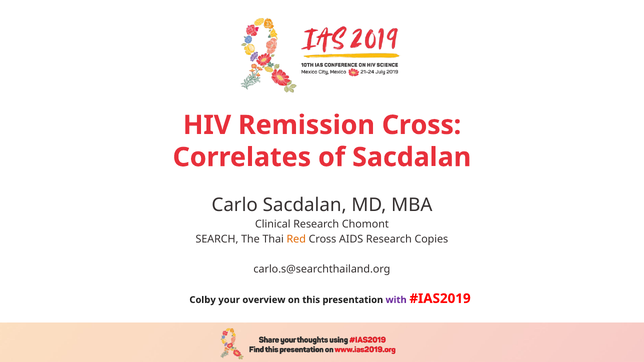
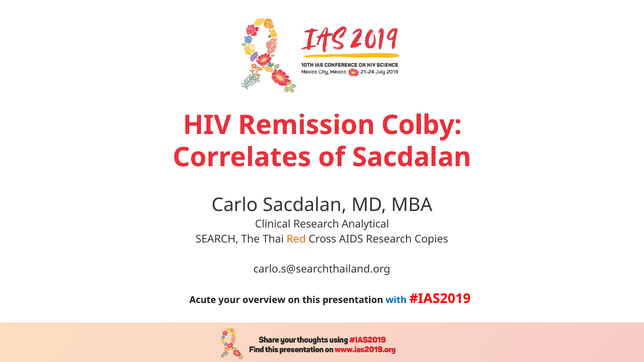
Remission Cross: Cross -> Colby
Chomont: Chomont -> Analytical
Colby: Colby -> Acute
with colour: purple -> blue
